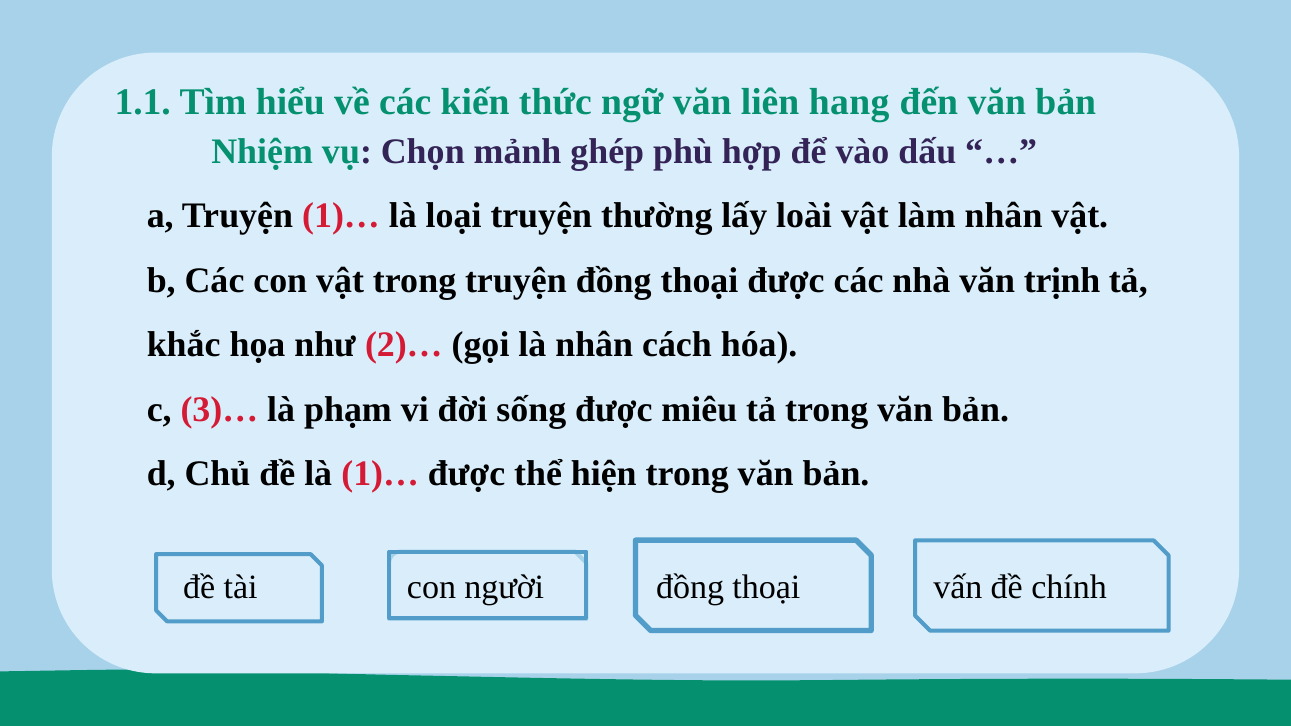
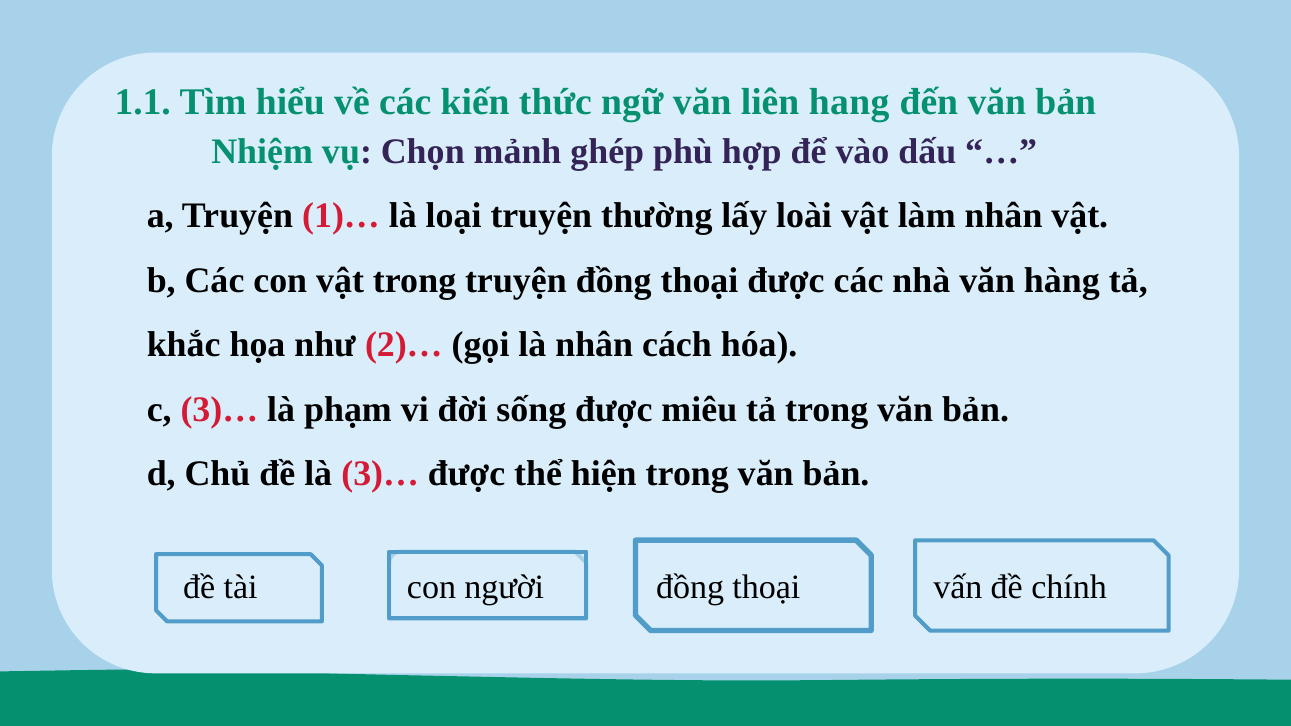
trịnh: trịnh -> hàng
là 1)…: 1)… -> 3)…
